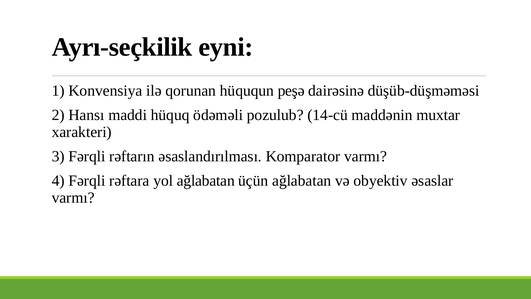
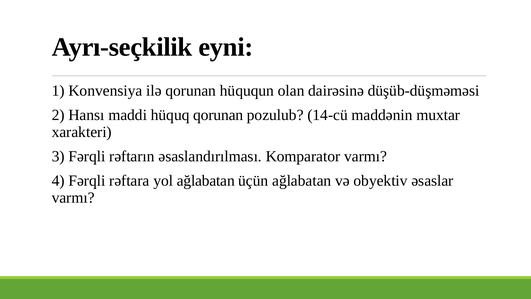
peşə: peşə -> olan
hüquq ödəməli: ödəməli -> qorunan
